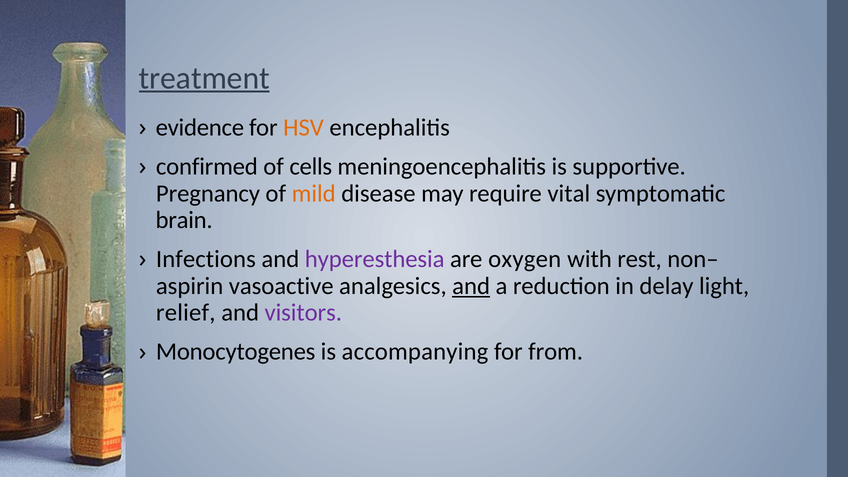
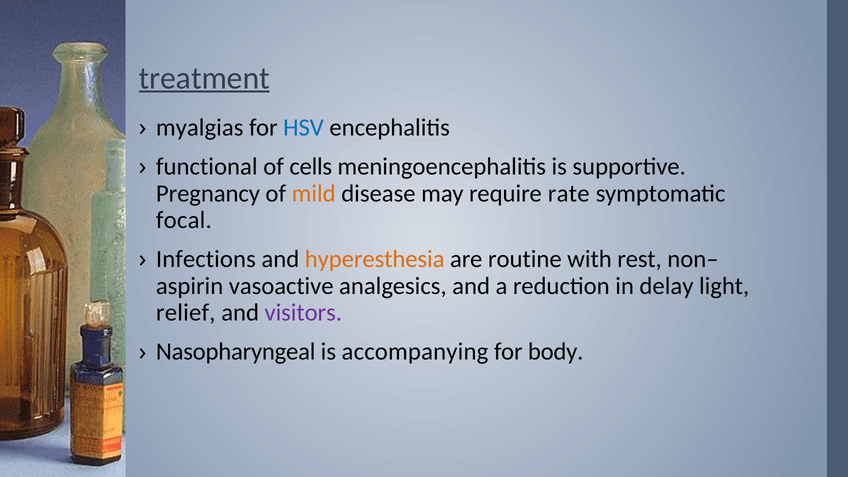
evidence: evidence -> myalgias
HSV colour: orange -> blue
confirmed: confirmed -> functional
vital: vital -> rate
brain: brain -> focal
hyperesthesia colour: purple -> orange
oxygen: oxygen -> routine
and at (471, 286) underline: present -> none
Monocytogenes: Monocytogenes -> Nasopharyngeal
from: from -> body
